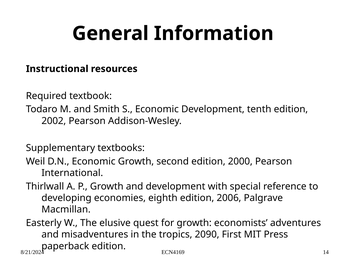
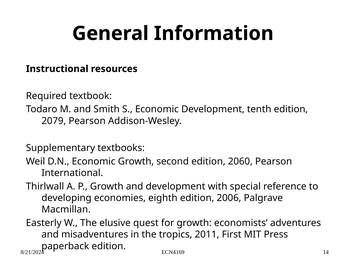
2002: 2002 -> 2079
2000: 2000 -> 2060
2090: 2090 -> 2011
